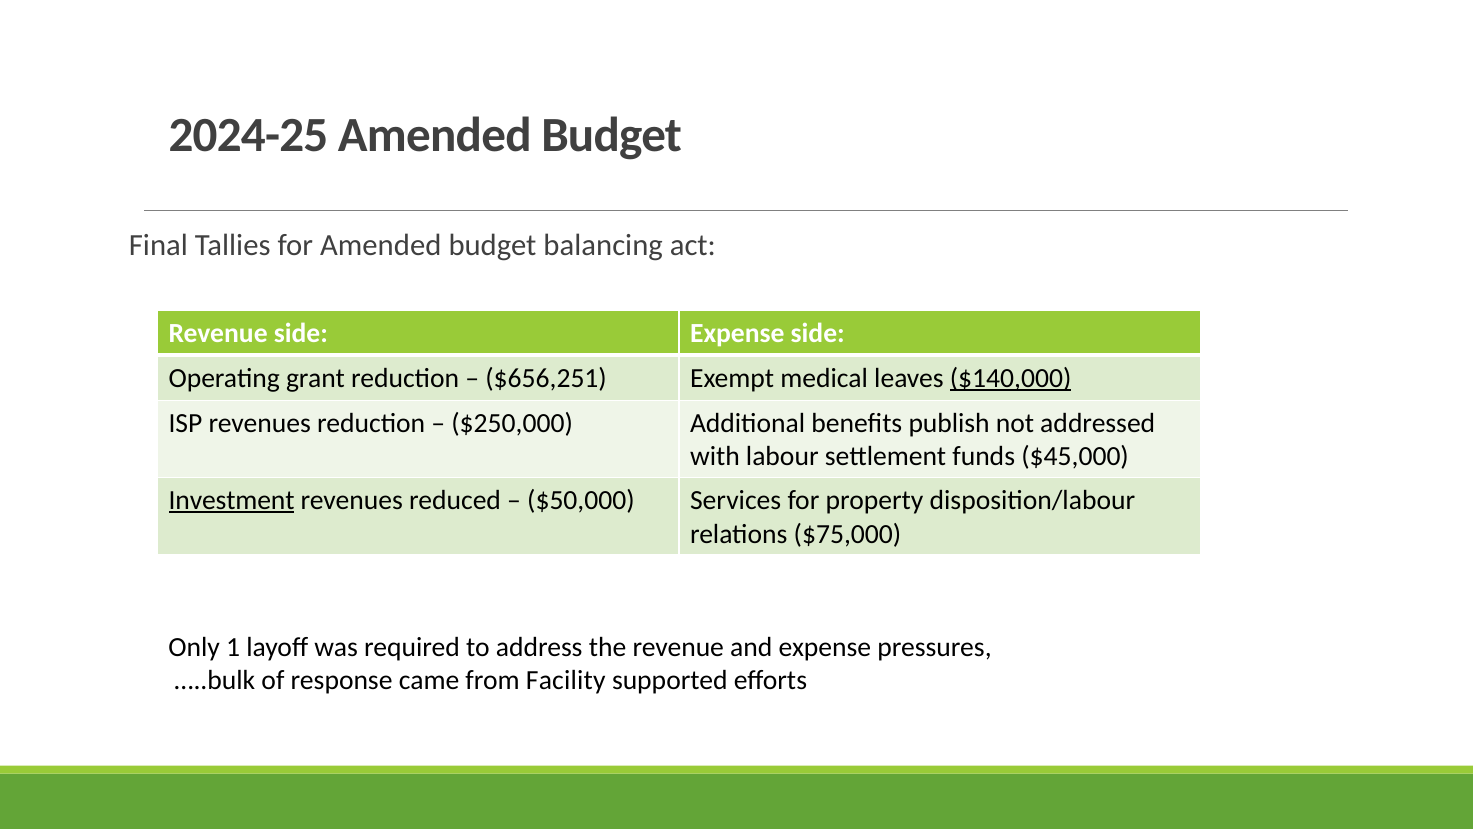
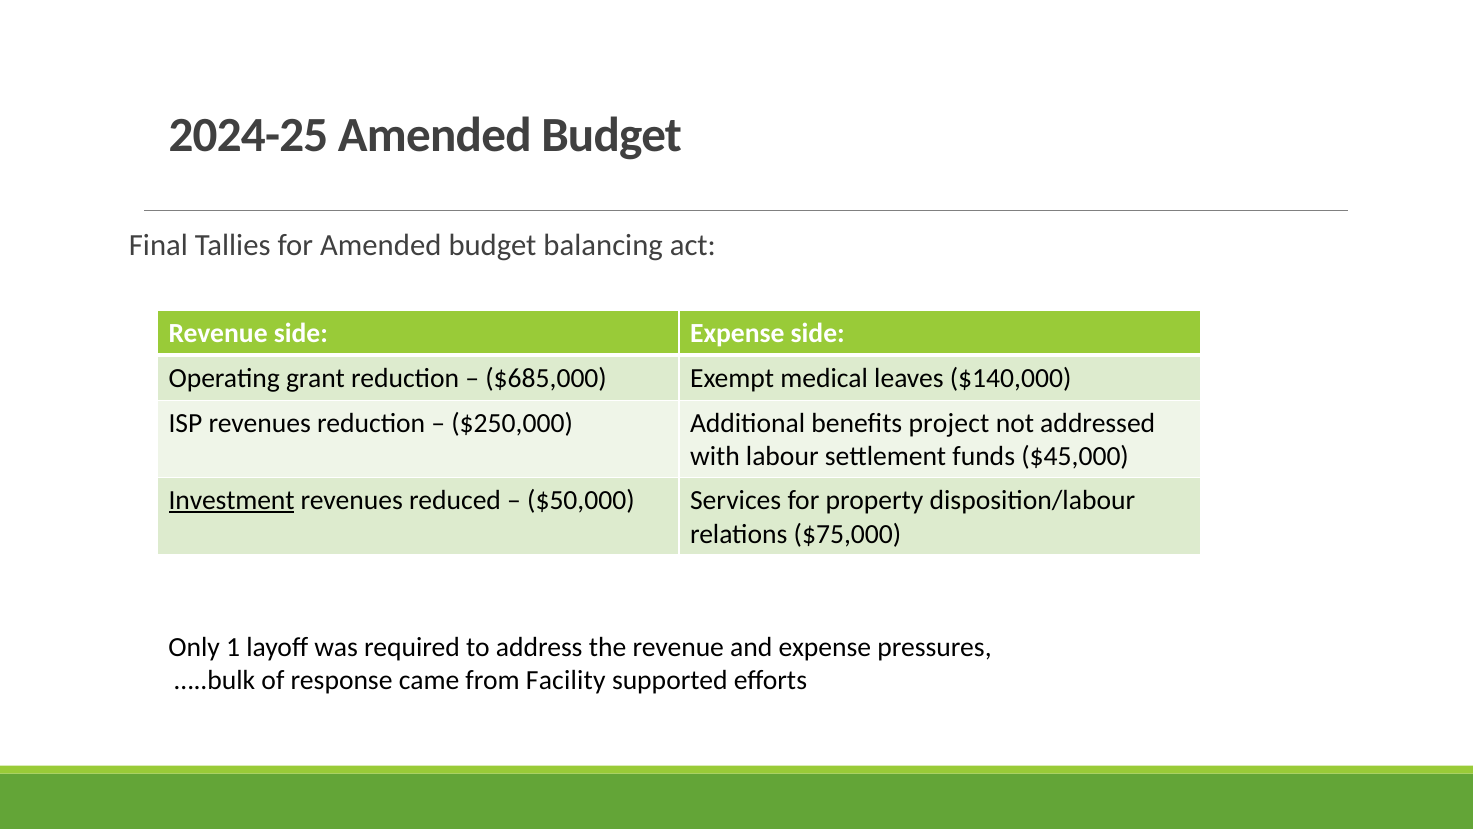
$656,251: $656,251 -> $685,000
$140,000 underline: present -> none
publish: publish -> project
